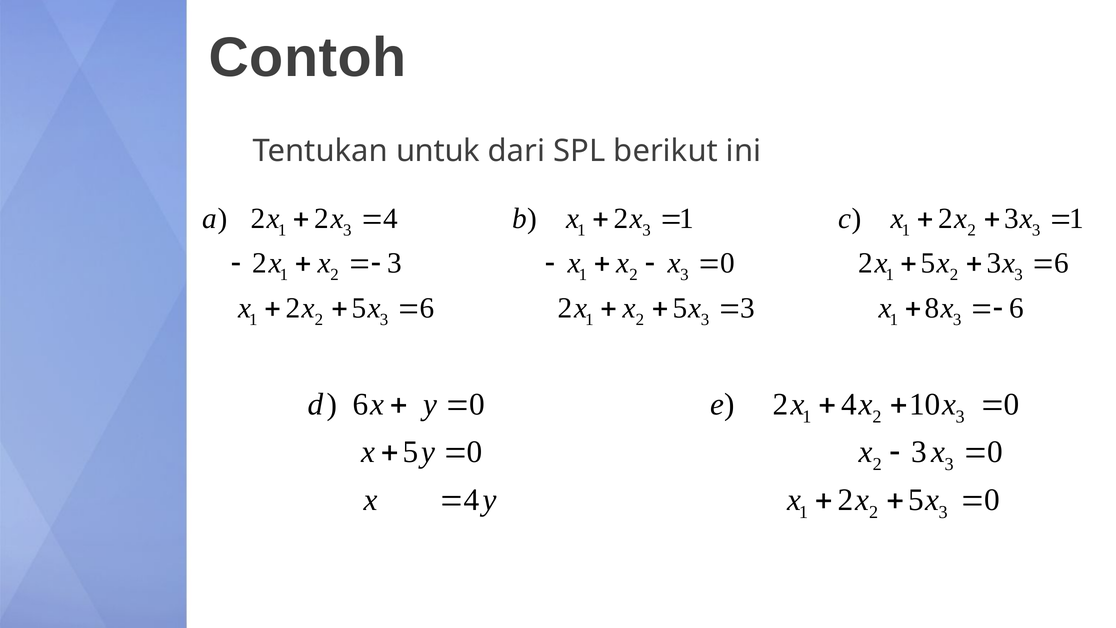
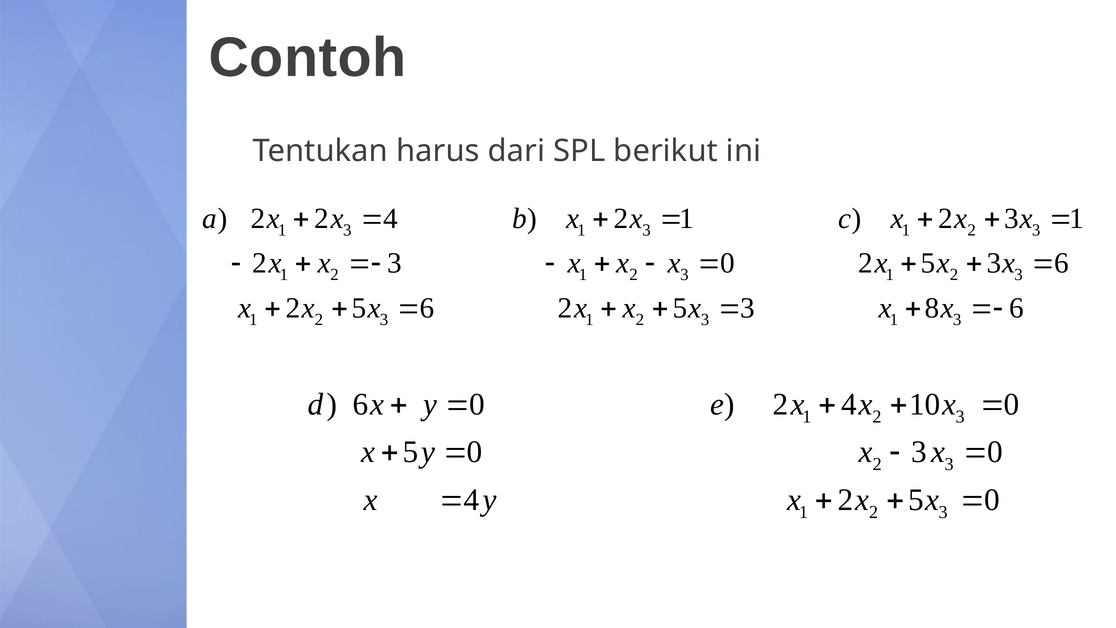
untuk: untuk -> harus
